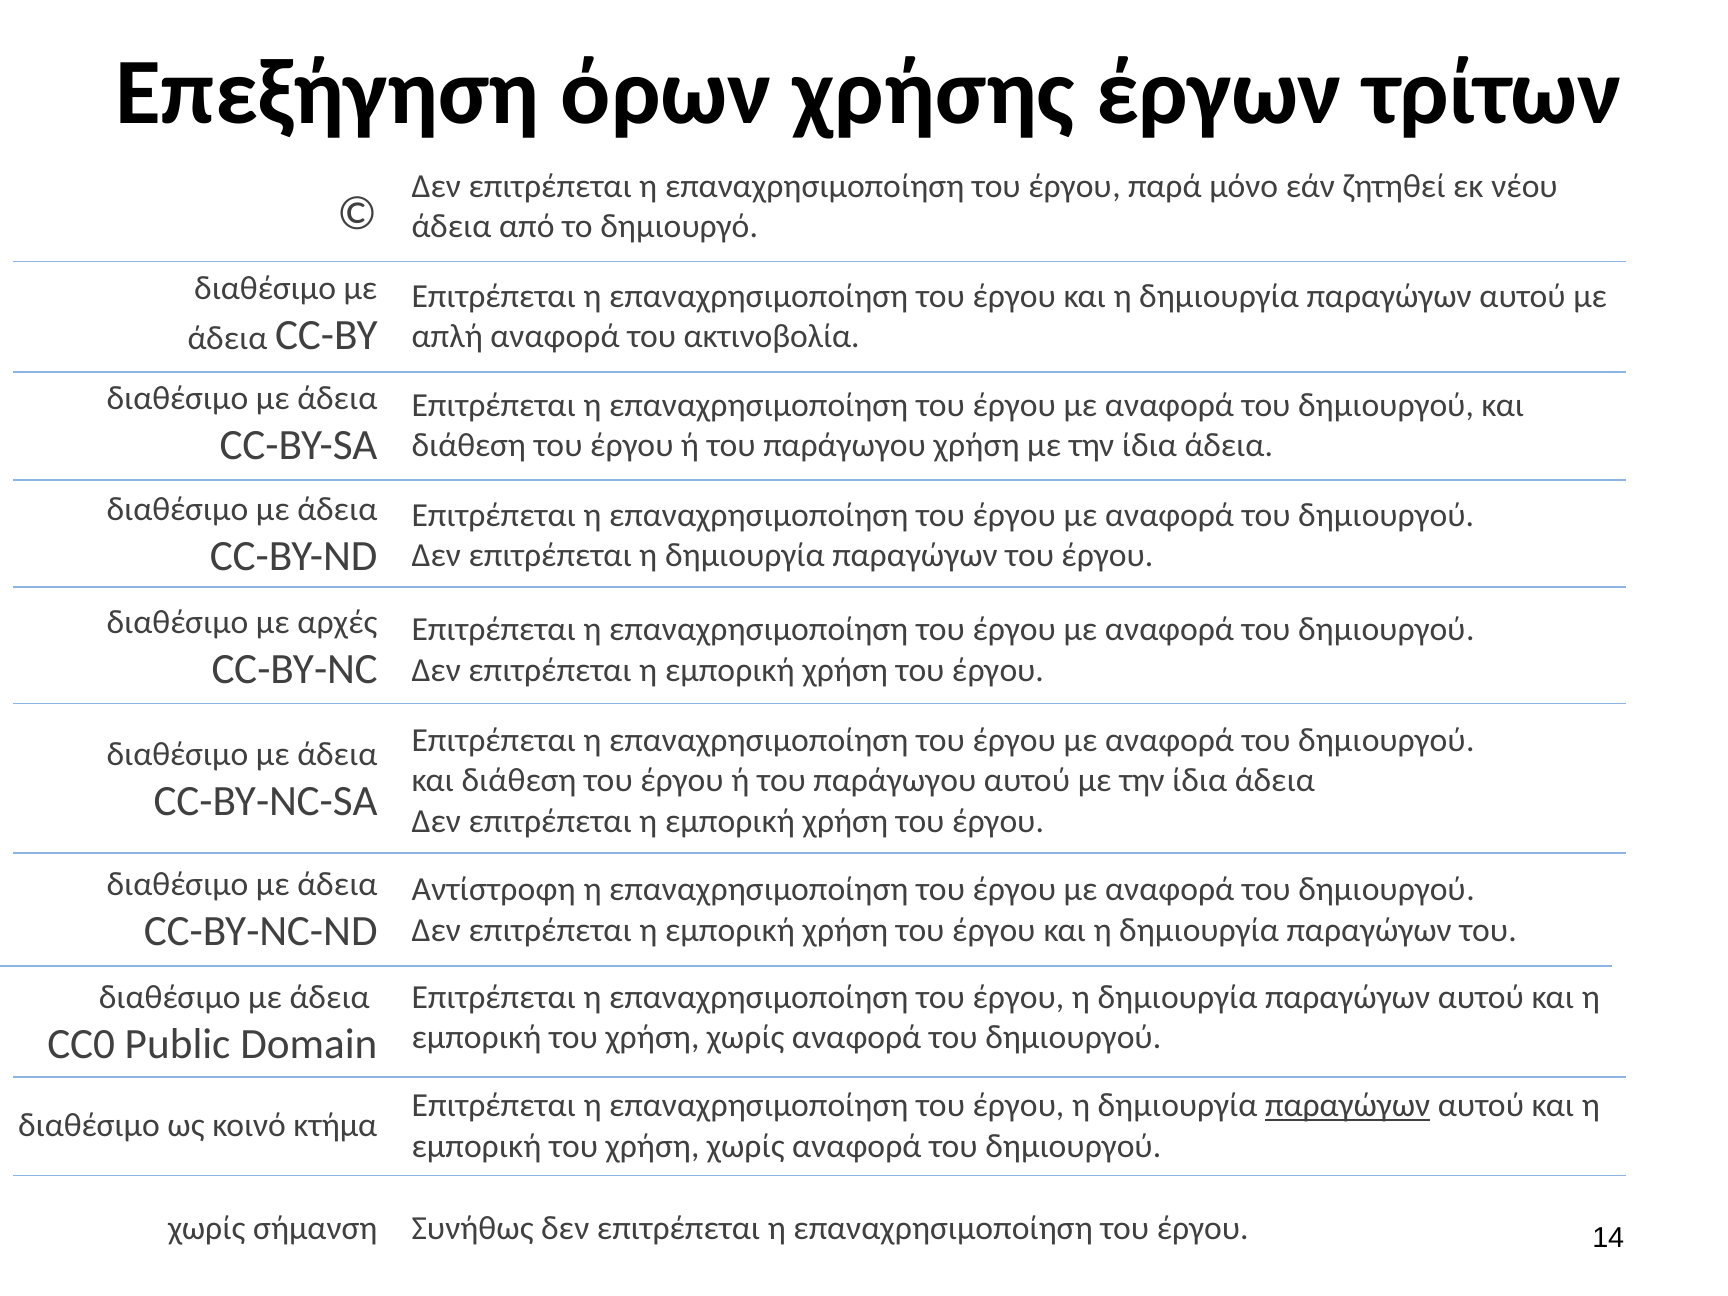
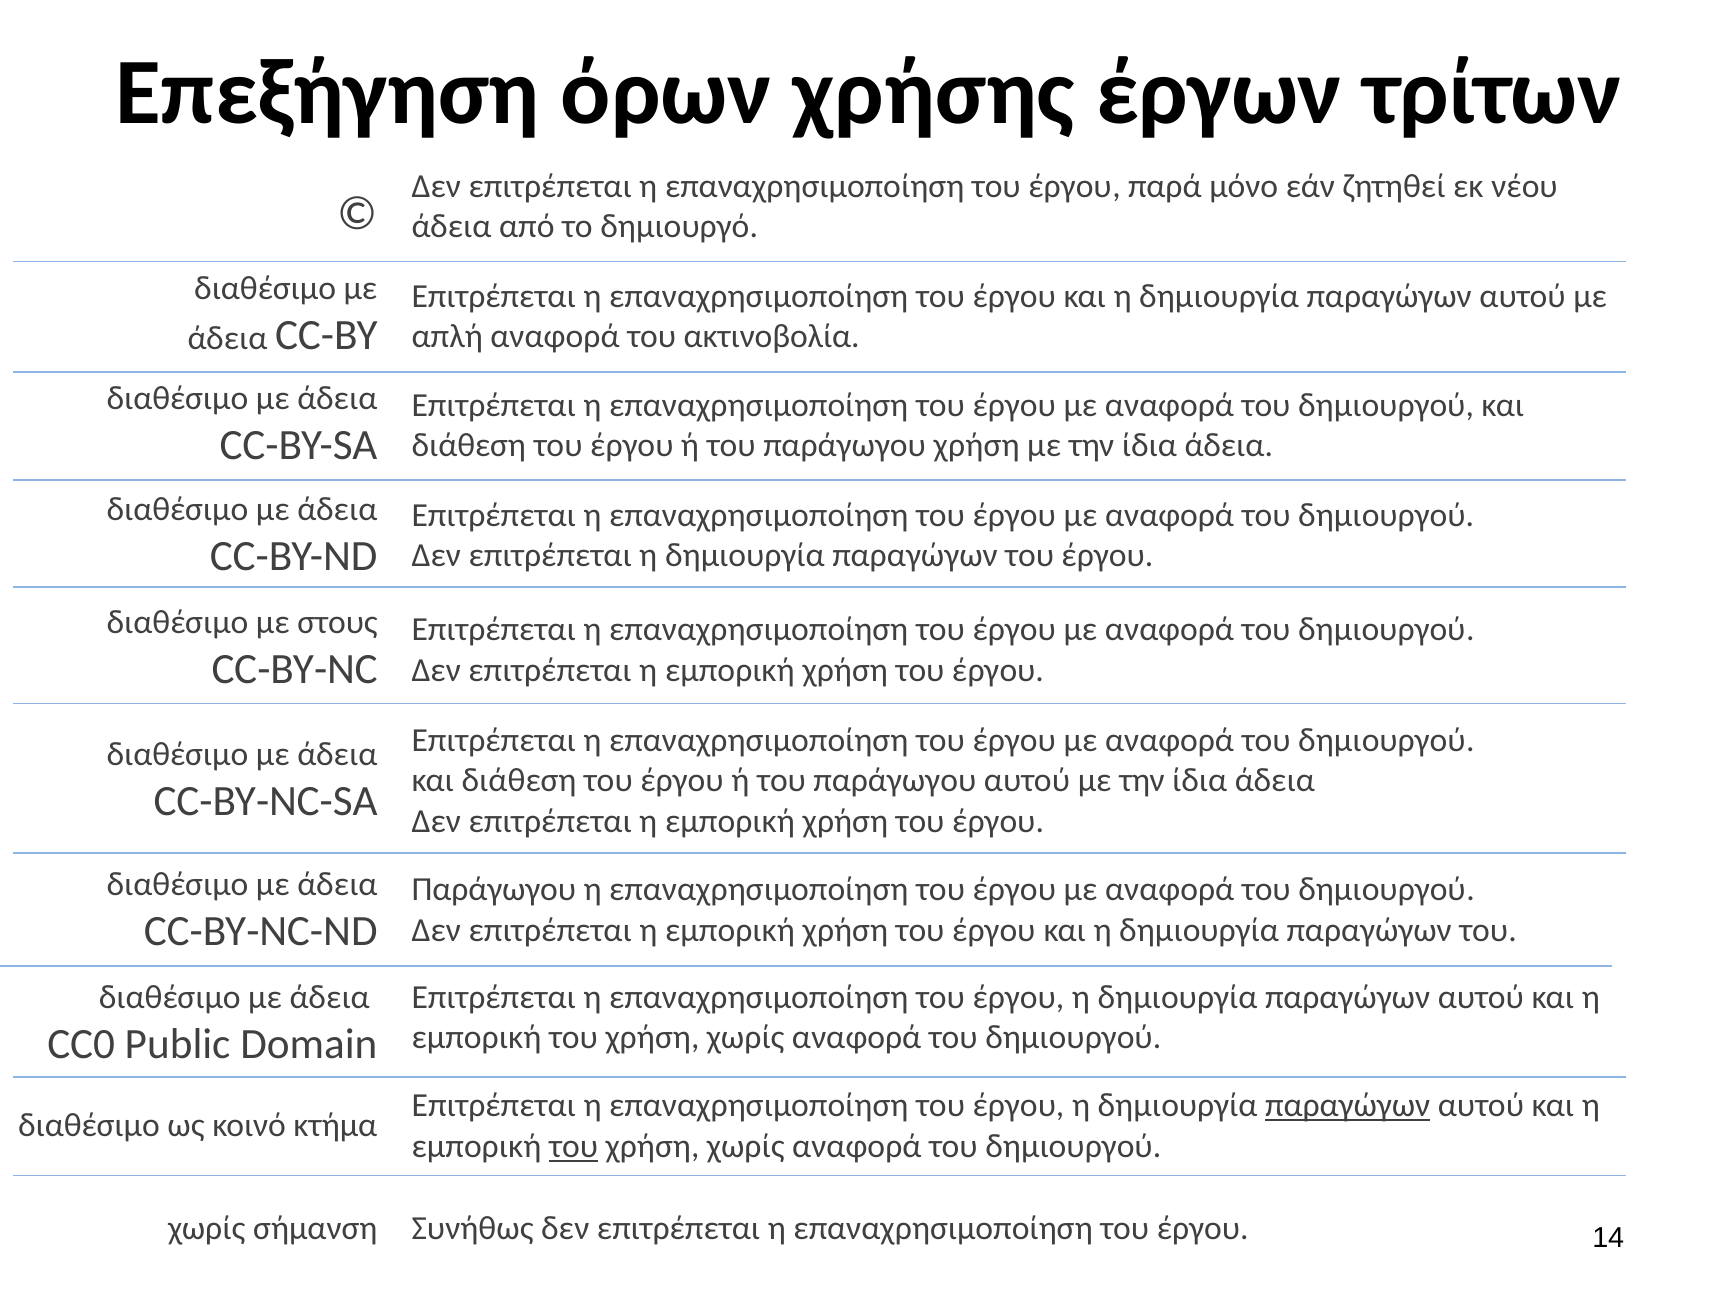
αρχές: αρχές -> στους
Αντίστροφη at (494, 890): Αντίστροφη -> Παράγωγου
του at (574, 1146) underline: none -> present
